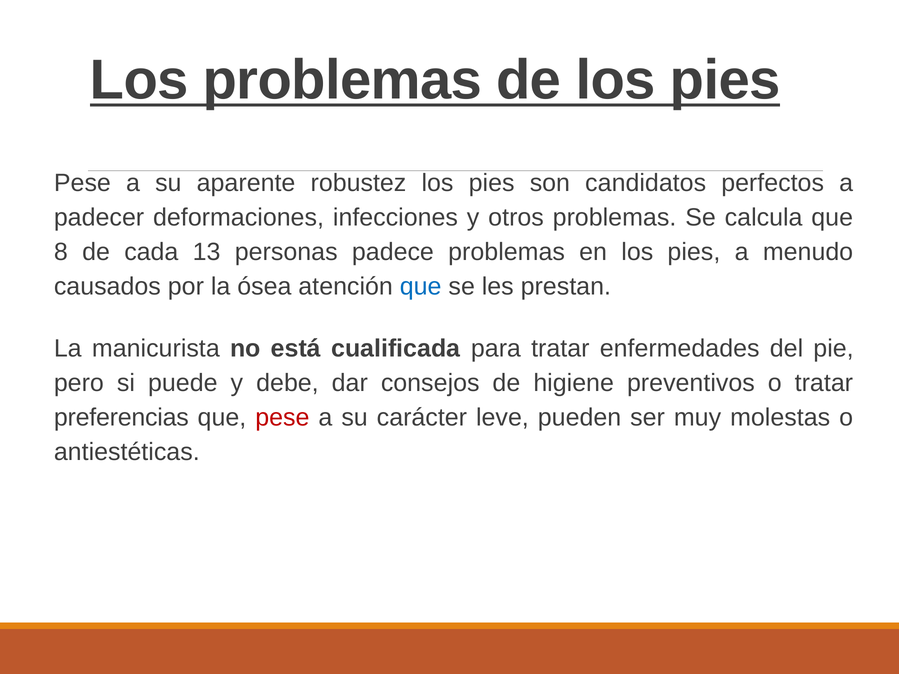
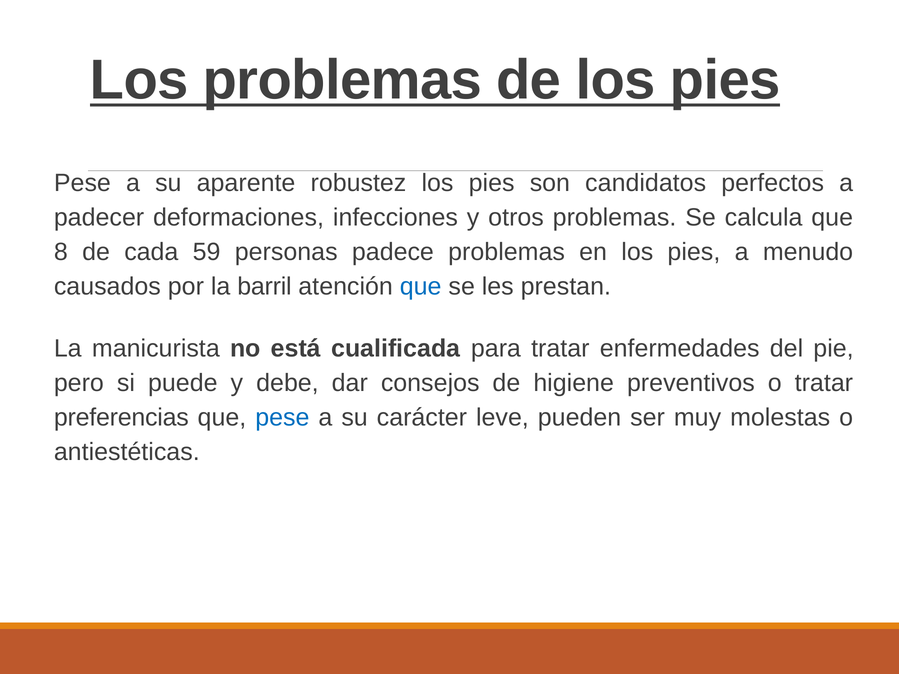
13: 13 -> 59
ósea: ósea -> barril
pese at (282, 418) colour: red -> blue
